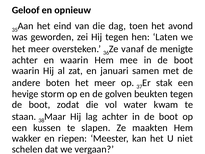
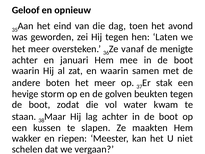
en waarin: waarin -> januari
en januari: januari -> waarin
